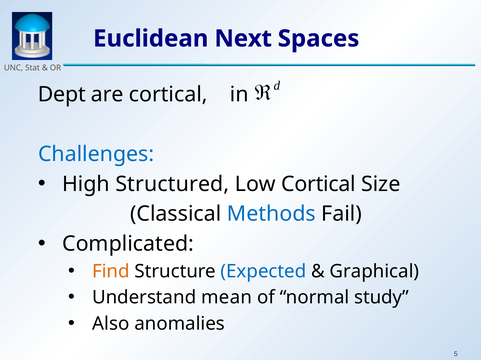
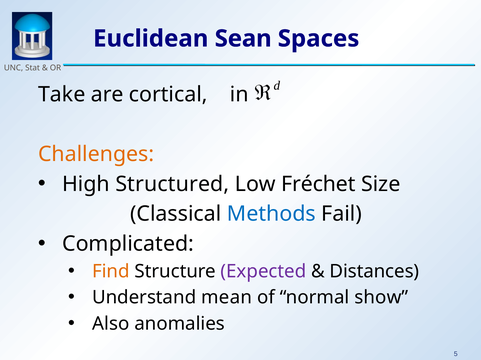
Next: Next -> Sean
Dept: Dept -> Take
Challenges colour: blue -> orange
Low Cortical: Cortical -> Fréchet
Expected colour: blue -> purple
Graphical: Graphical -> Distances
study: study -> show
